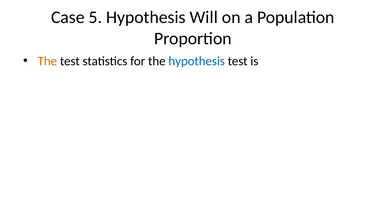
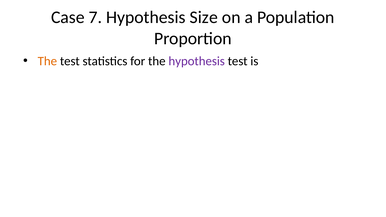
5: 5 -> 7
Will: Will -> Size
hypothesis at (197, 61) colour: blue -> purple
